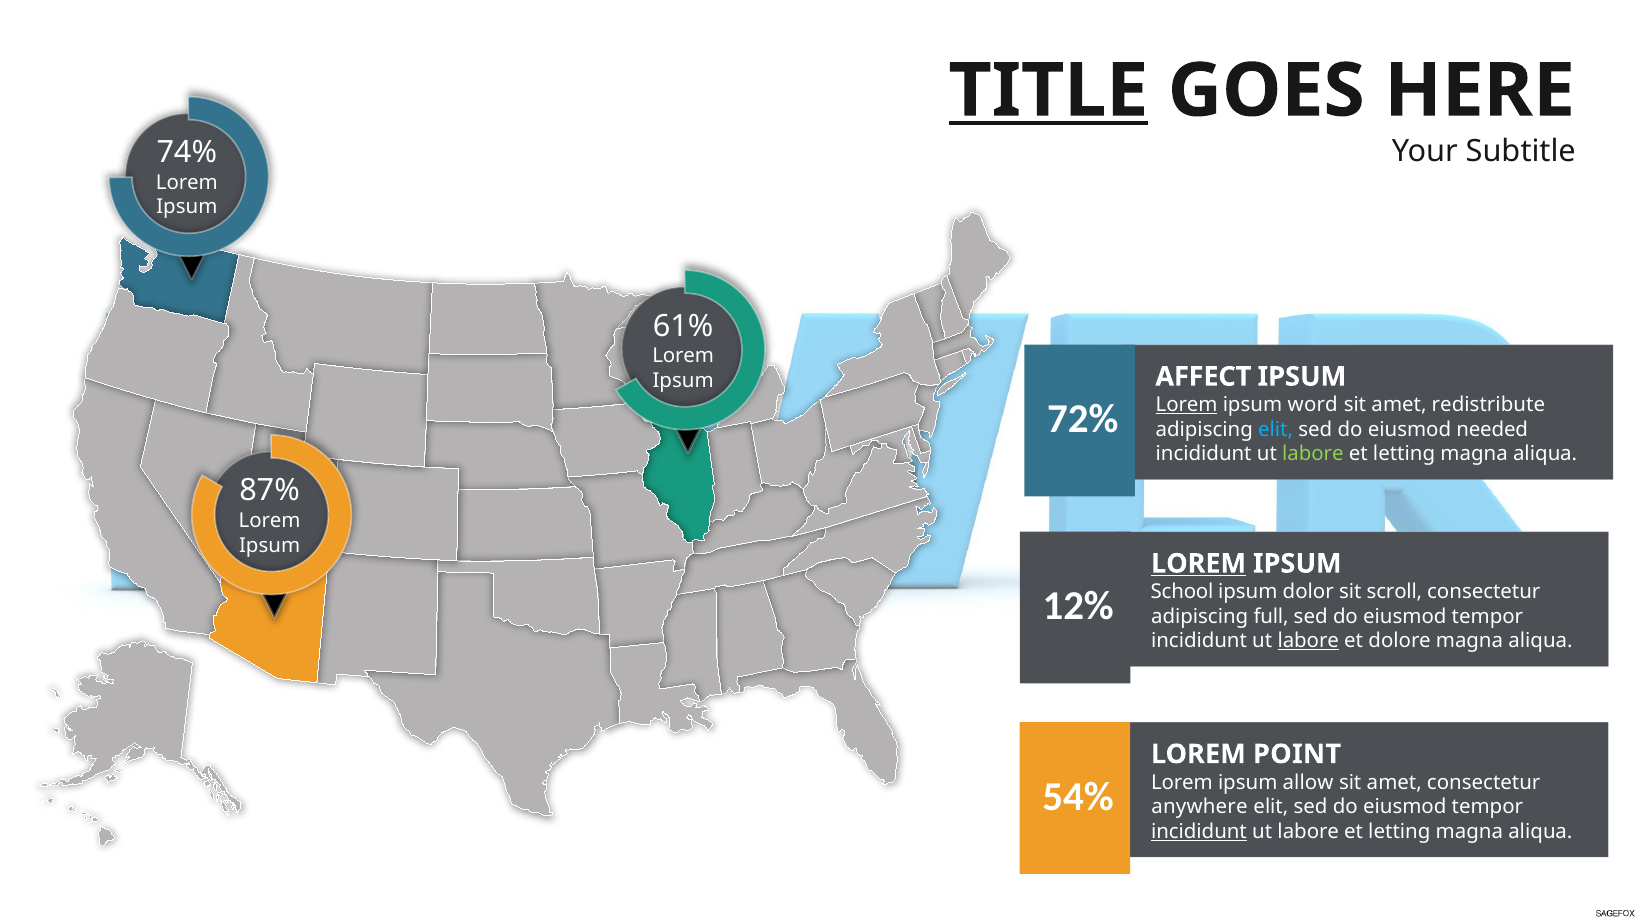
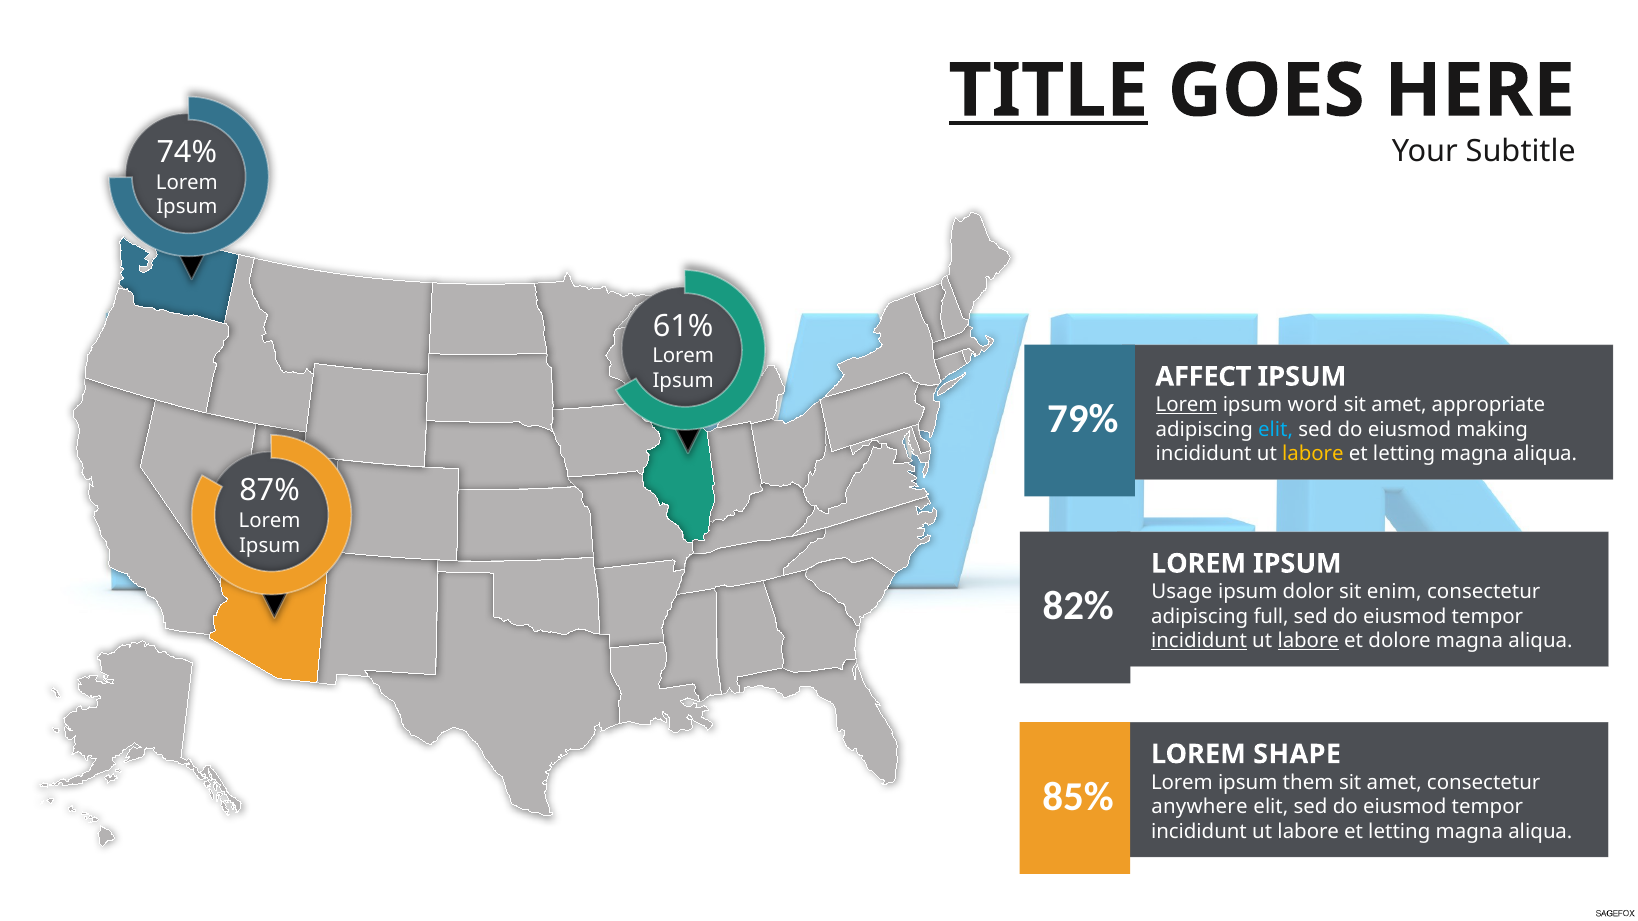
redistribute: redistribute -> appropriate
72%: 72% -> 79%
needed: needed -> making
labore at (1313, 454) colour: light green -> yellow
LOREM at (1199, 564) underline: present -> none
School: School -> Usage
scroll: scroll -> enim
12%: 12% -> 82%
incididunt at (1199, 641) underline: none -> present
POINT: POINT -> SHAPE
allow: allow -> them
54%: 54% -> 85%
incididunt at (1199, 832) underline: present -> none
